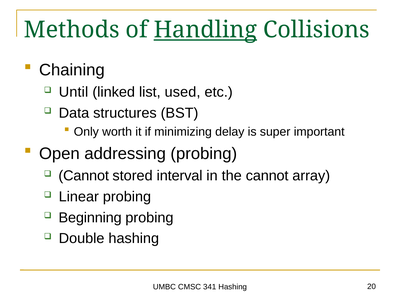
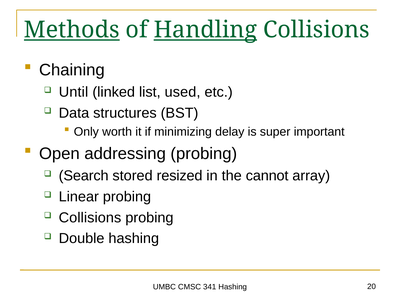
Methods underline: none -> present
Cannot at (84, 176): Cannot -> Search
interval: interval -> resized
Beginning at (90, 218): Beginning -> Collisions
